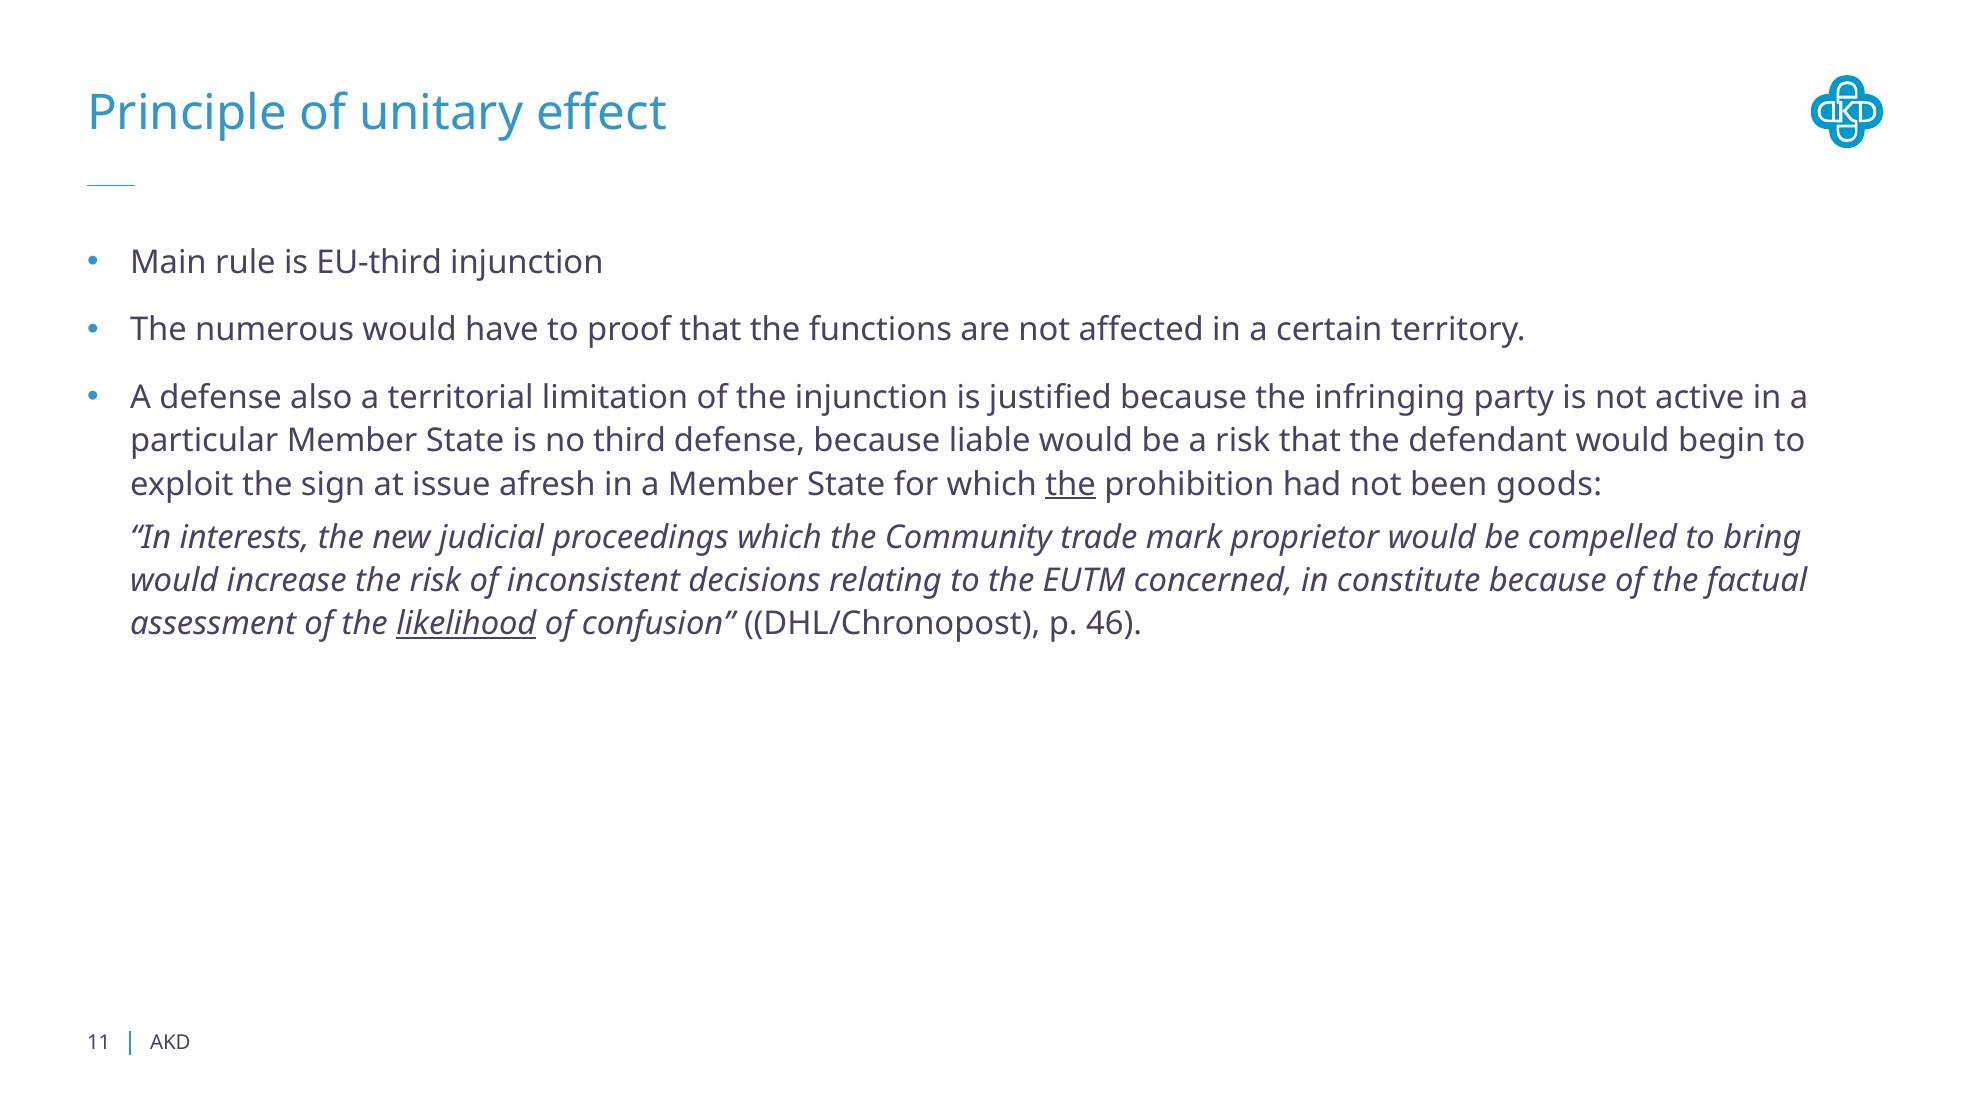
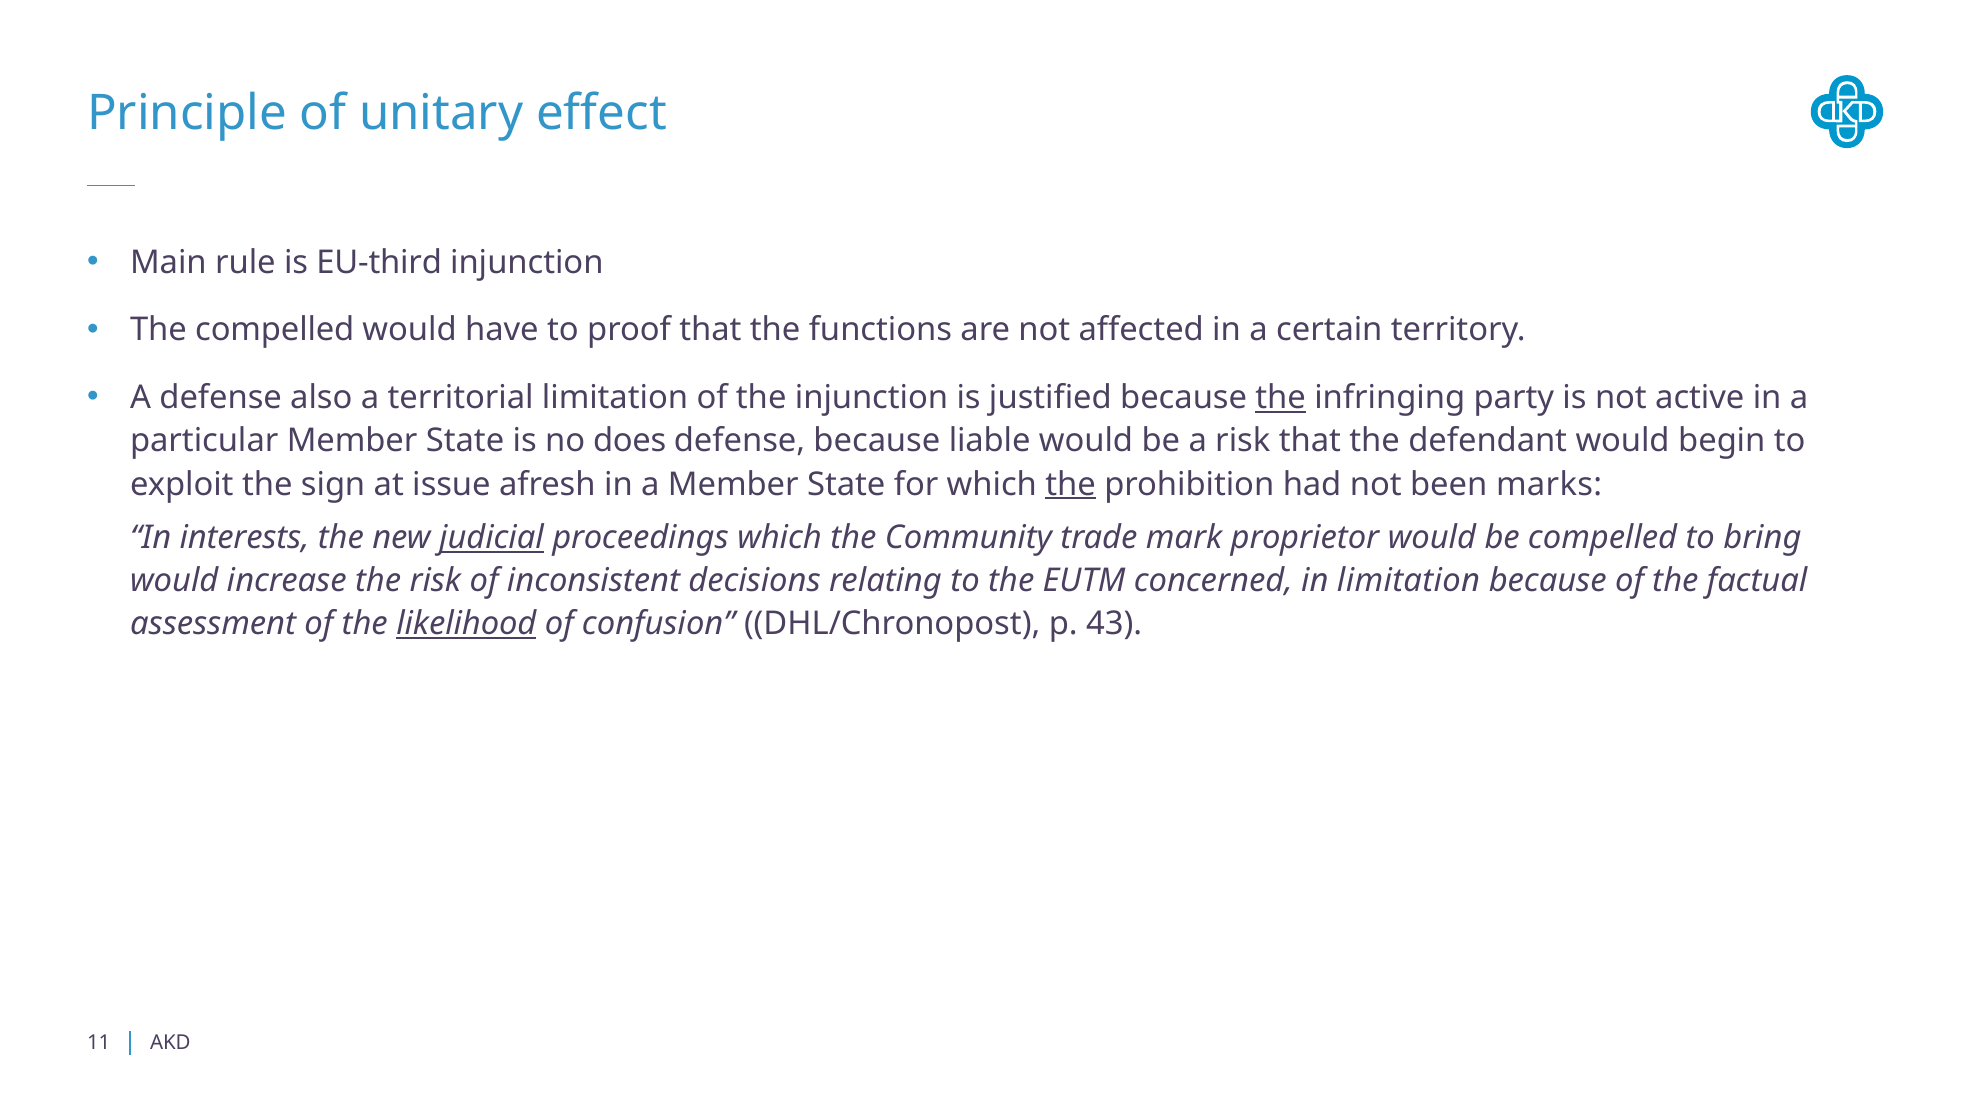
The numerous: numerous -> compelled
the at (1281, 398) underline: none -> present
third: third -> does
goods: goods -> marks
judicial underline: none -> present
in constitute: constitute -> limitation
46: 46 -> 43
